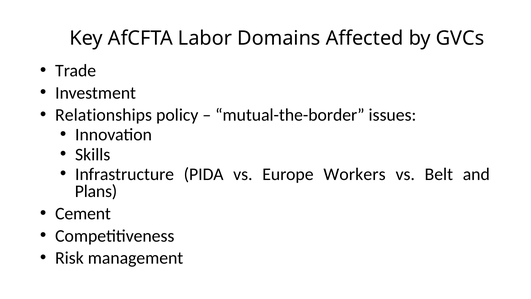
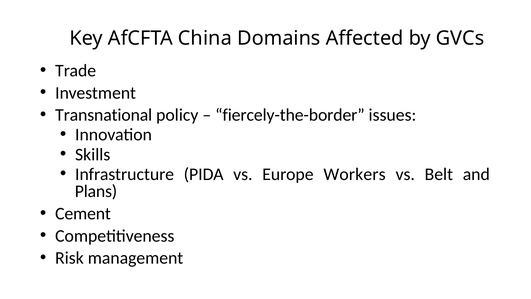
Labor: Labor -> China
Relationships: Relationships -> Transnational
mutual-the-border: mutual-the-border -> fiercely-the-border
